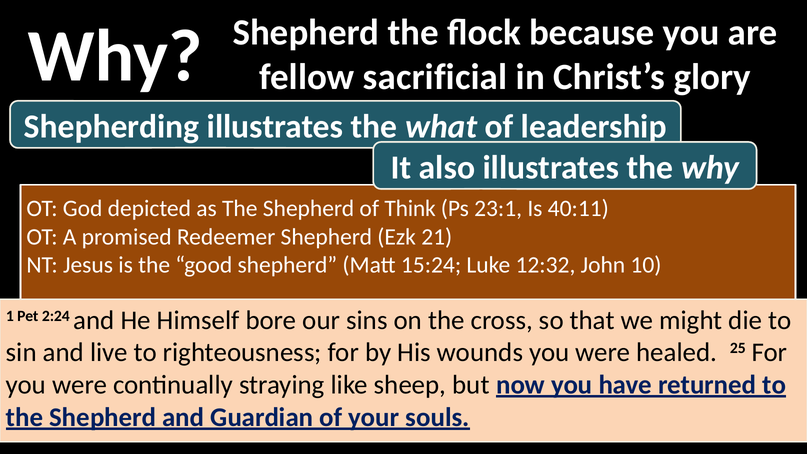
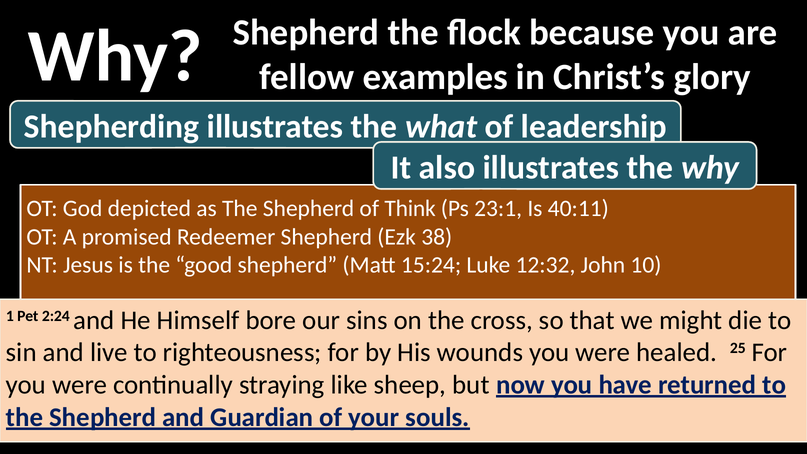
sacrificial: sacrificial -> examples
21: 21 -> 38
